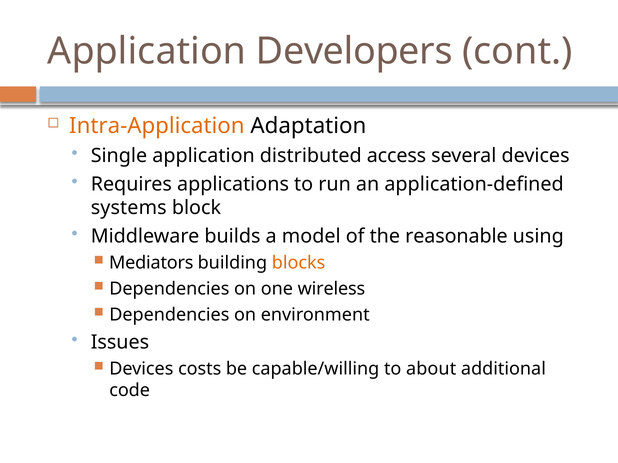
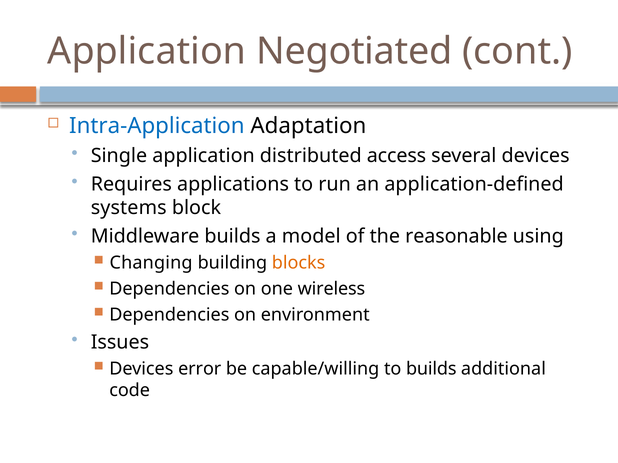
Developers: Developers -> Negotiated
Intra-Application colour: orange -> blue
Mediators: Mediators -> Changing
costs: costs -> error
to about: about -> builds
